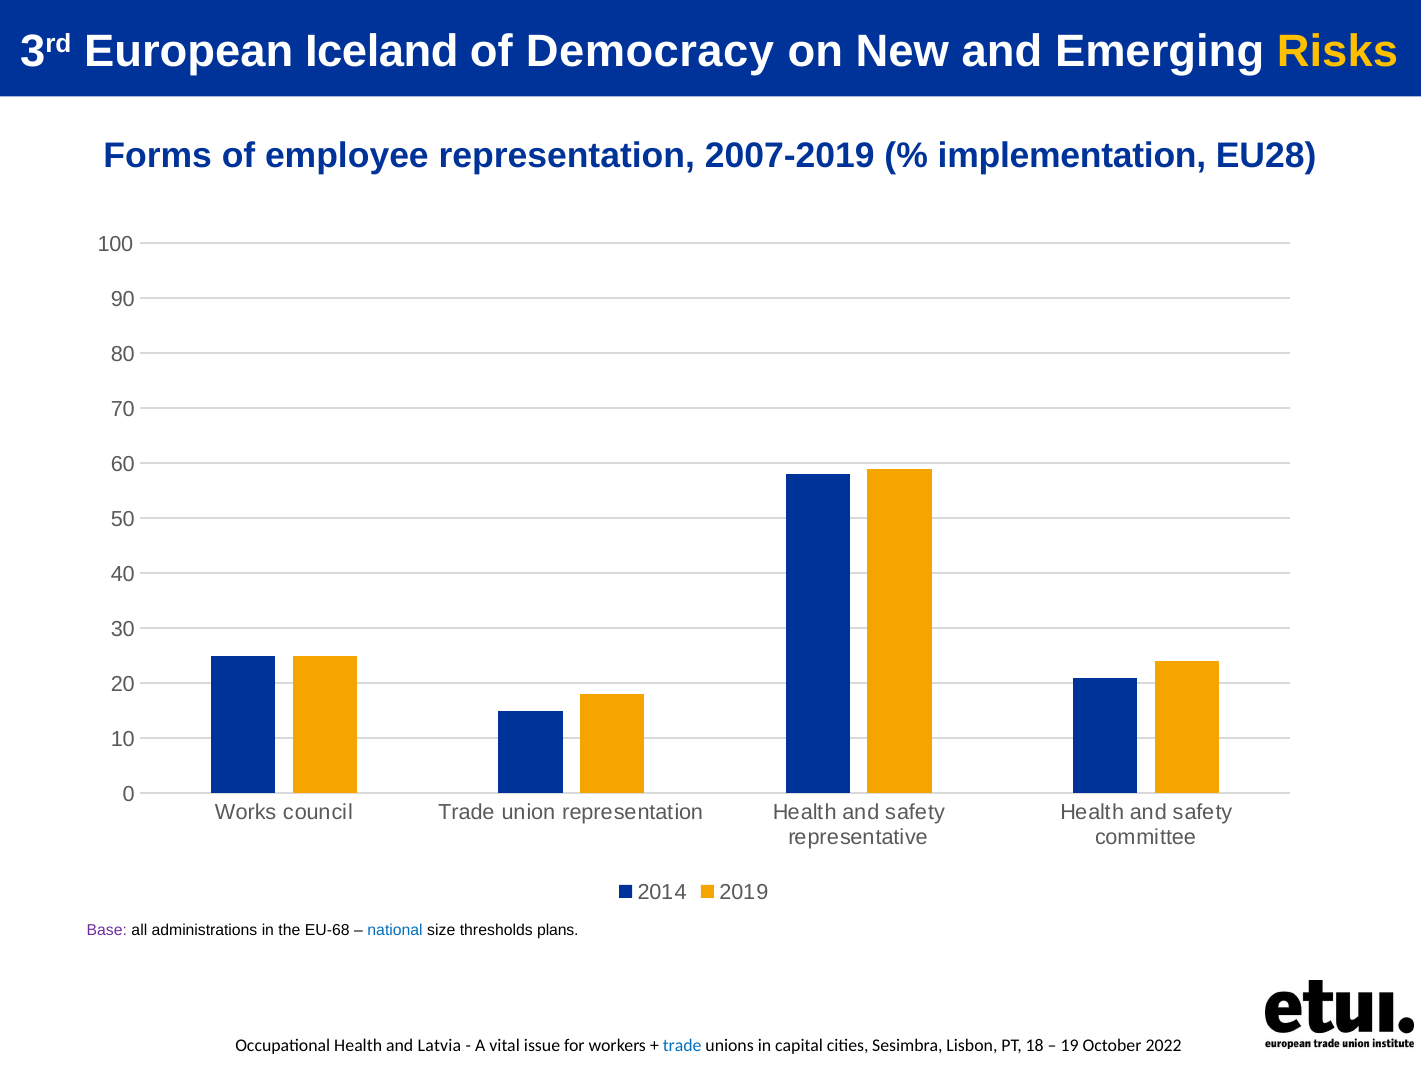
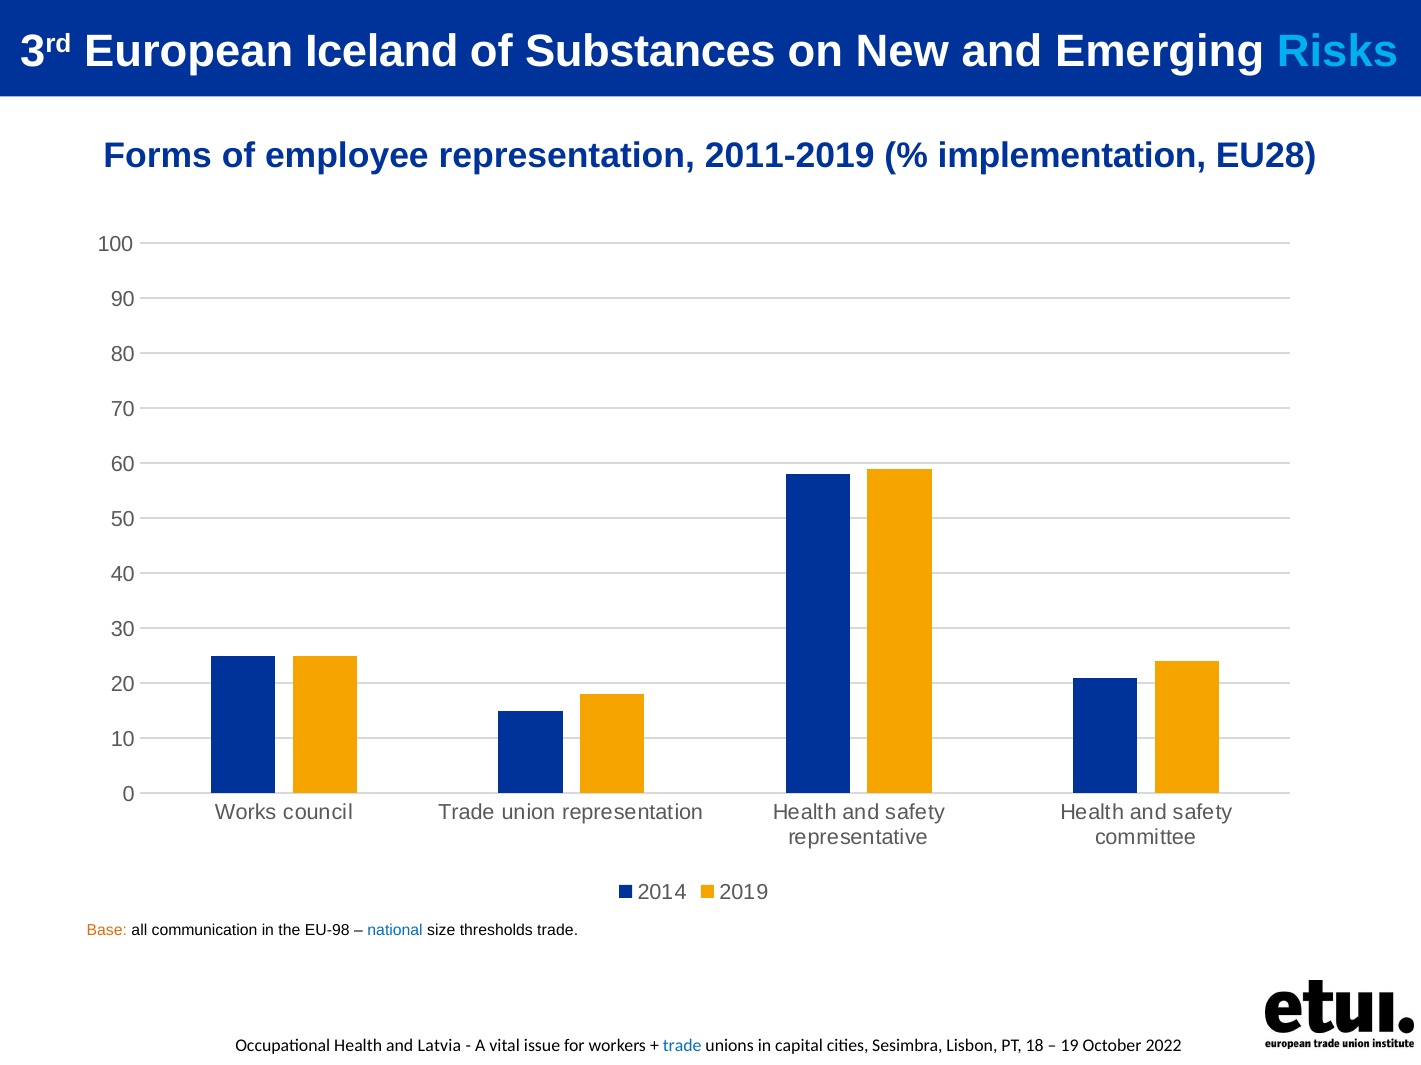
Democracy: Democracy -> Substances
Risks colour: yellow -> light blue
2007-2019: 2007-2019 -> 2011-2019
Base colour: purple -> orange
administrations: administrations -> communication
EU-68: EU-68 -> EU-98
thresholds plans: plans -> trade
